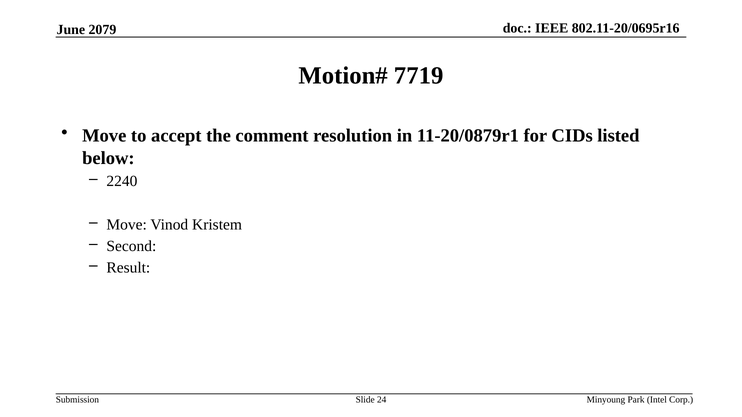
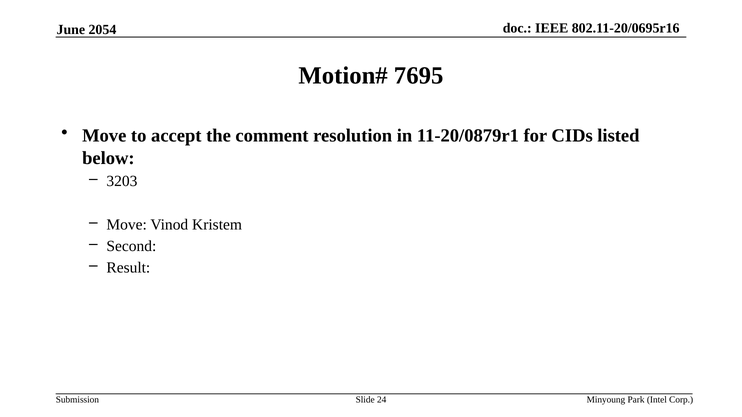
2079: 2079 -> 2054
7719: 7719 -> 7695
2240: 2240 -> 3203
